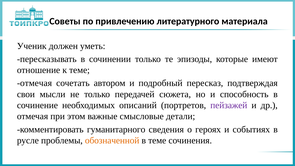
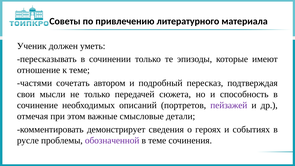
отмечая at (34, 83): отмечая -> частями
гуманитарного: гуманитарного -> демонстрирует
обозначенной colour: orange -> purple
